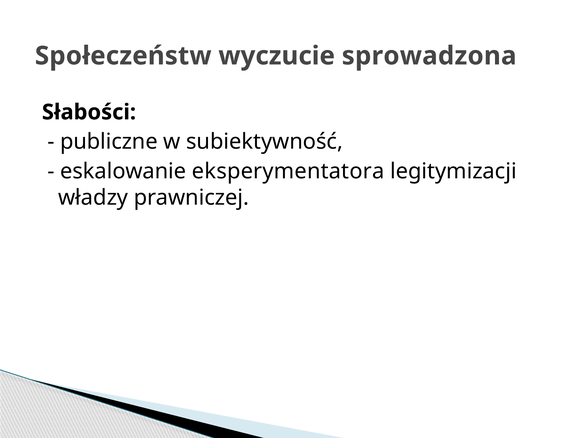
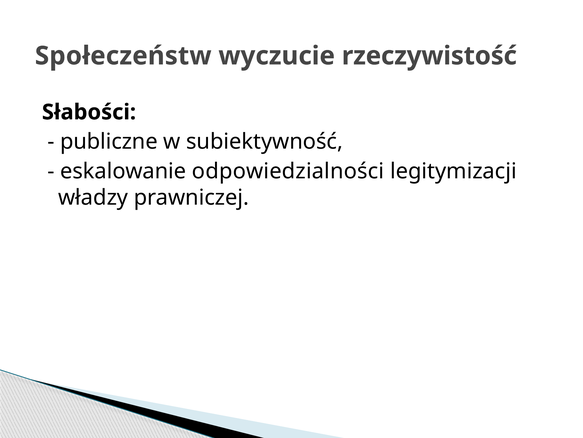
sprowadzona: sprowadzona -> rzeczywistość
eksperymentatora: eksperymentatora -> odpowiedzialności
